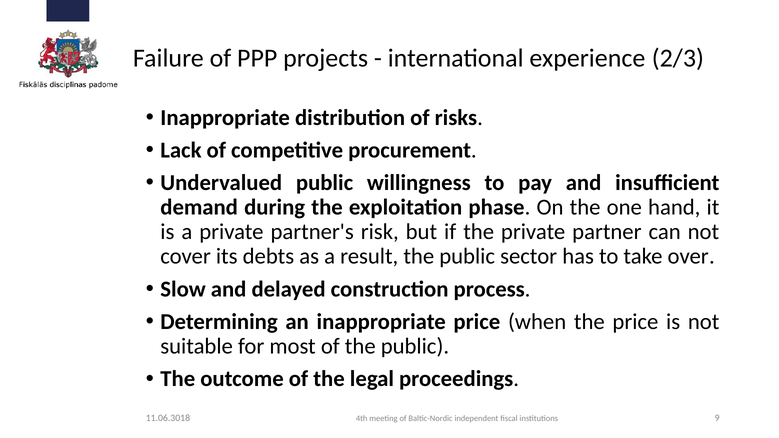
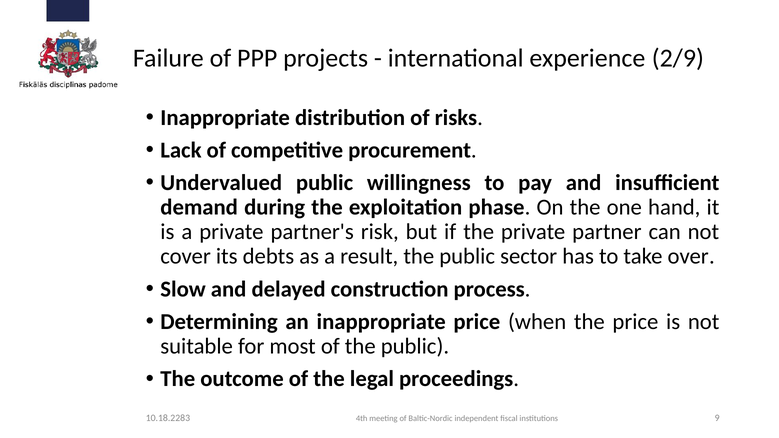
2/3: 2/3 -> 2/9
11.06.3018: 11.06.3018 -> 10.18.2283
